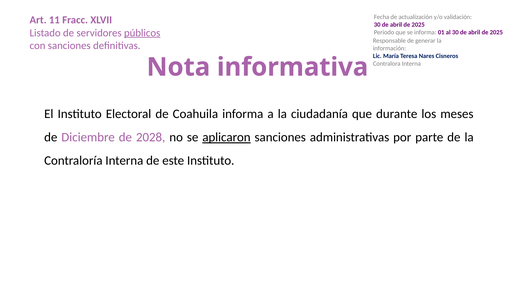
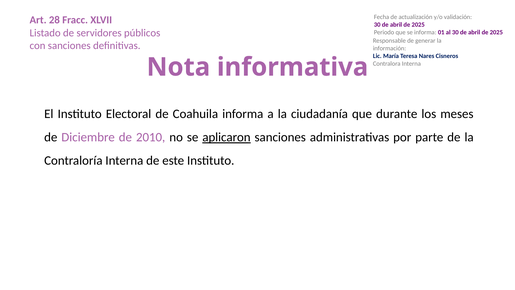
11: 11 -> 28
públicos underline: present -> none
2028: 2028 -> 2010
